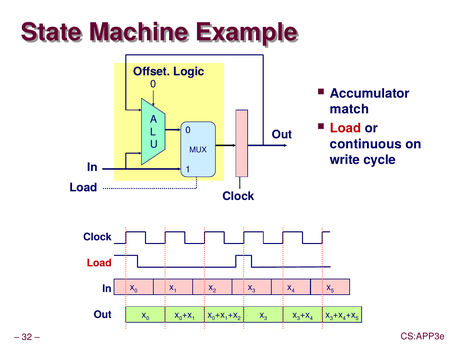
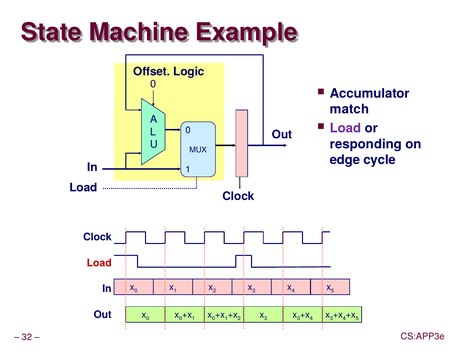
Load at (346, 128) colour: red -> purple
continuous: continuous -> responding
write: write -> edge
